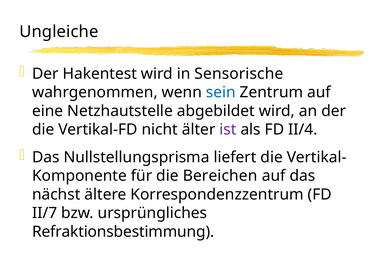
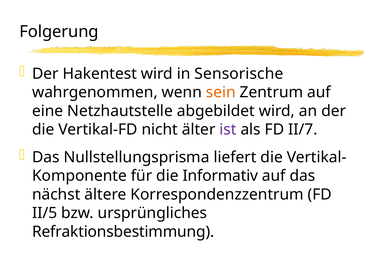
Ungleiche: Ungleiche -> Folgerung
sein colour: blue -> orange
II/4: II/4 -> II/7
Bereichen: Bereichen -> Informativ
II/7: II/7 -> II/5
